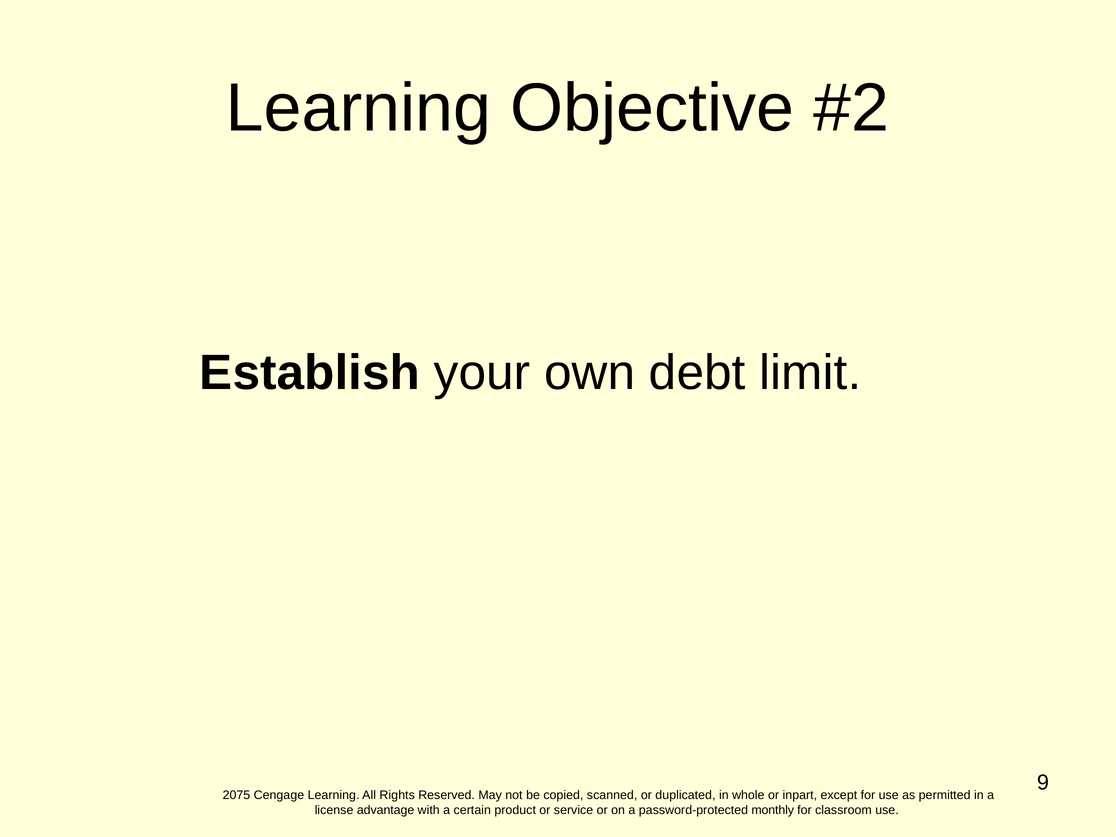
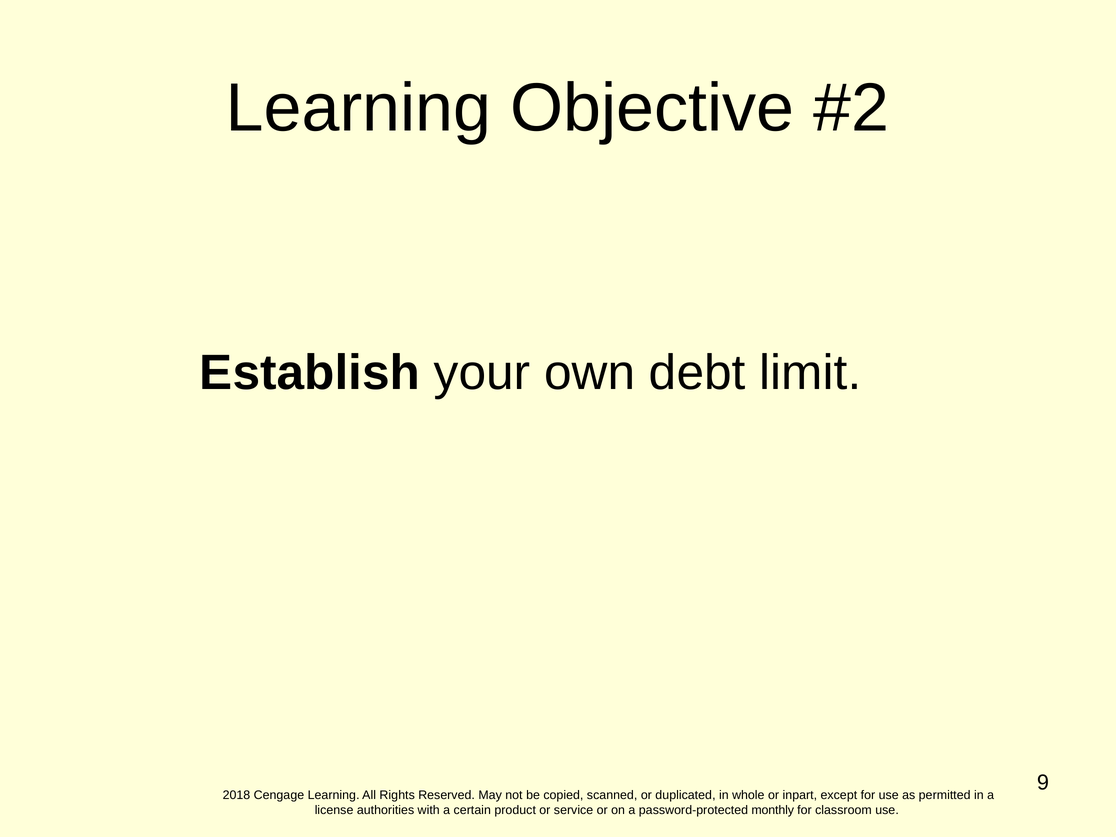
2075: 2075 -> 2018
advantage: advantage -> authorities
